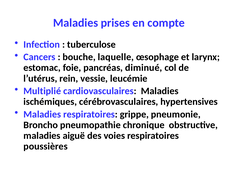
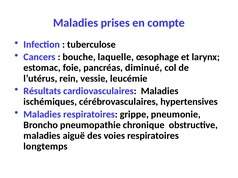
Multiplié: Multiplié -> Résultats
poussières: poussières -> longtemps
